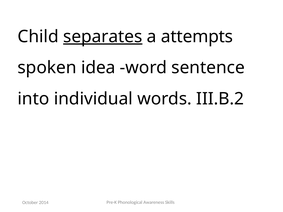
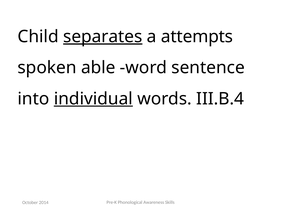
idea: idea -> able
individual underline: none -> present
III.B.2: III.B.2 -> III.B.4
